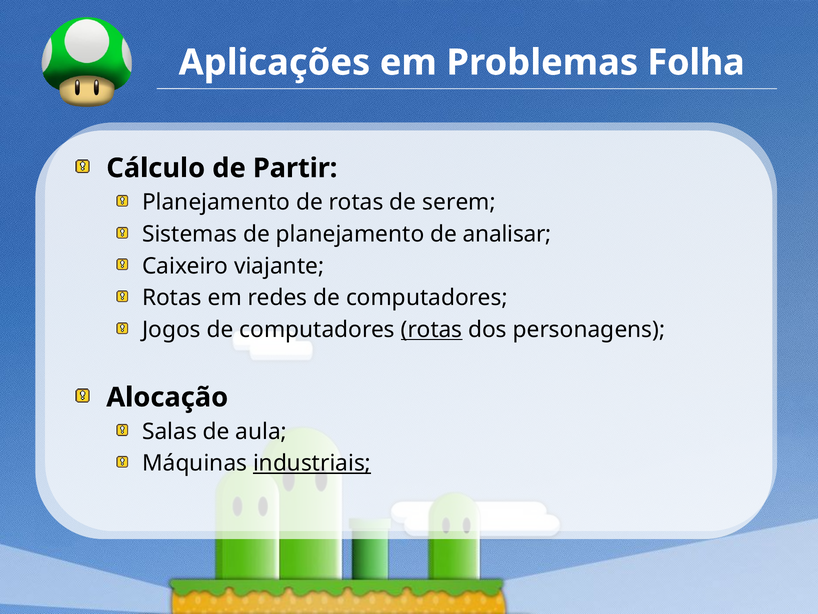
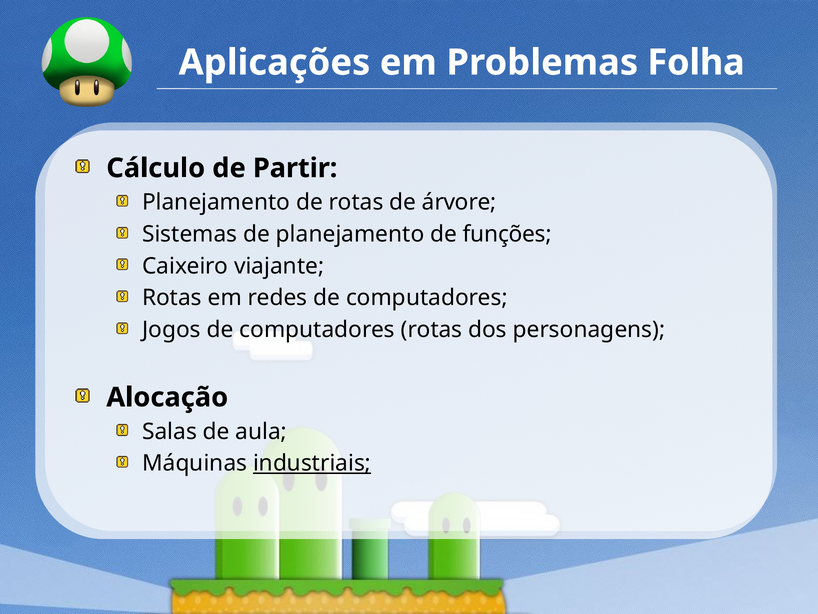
serem: serem -> árvore
analisar: analisar -> funções
rotas at (432, 329) underline: present -> none
